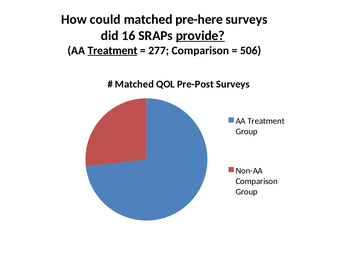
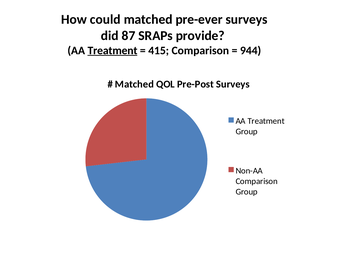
pre-here: pre-here -> pre-ever
16: 16 -> 87
provide underline: present -> none
277: 277 -> 415
506: 506 -> 944
